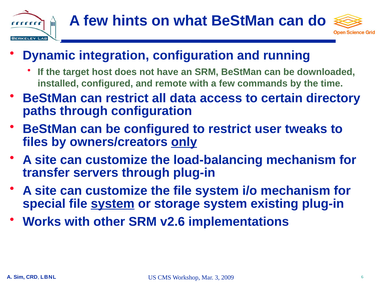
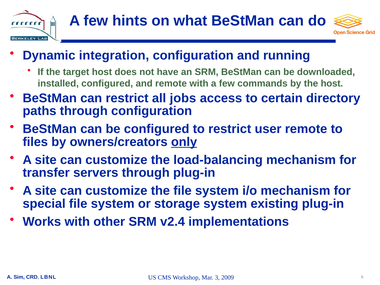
the time: time -> host
data: data -> jobs
user tweaks: tweaks -> remote
system at (113, 204) underline: present -> none
v2.6: v2.6 -> v2.4
